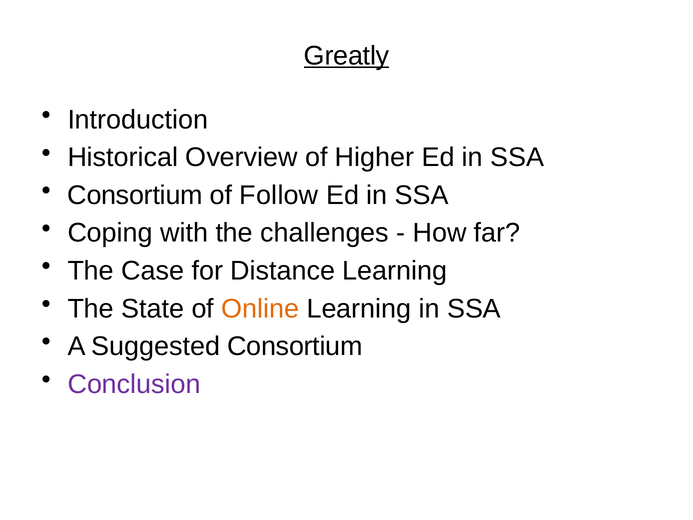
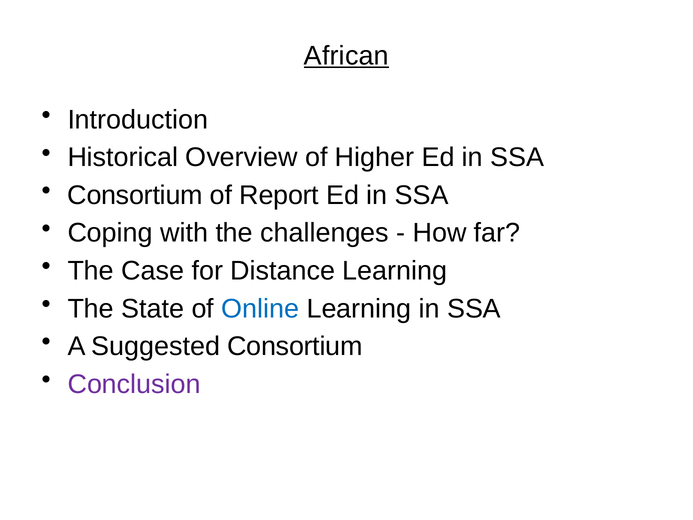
Greatly: Greatly -> African
Follow: Follow -> Report
Online colour: orange -> blue
